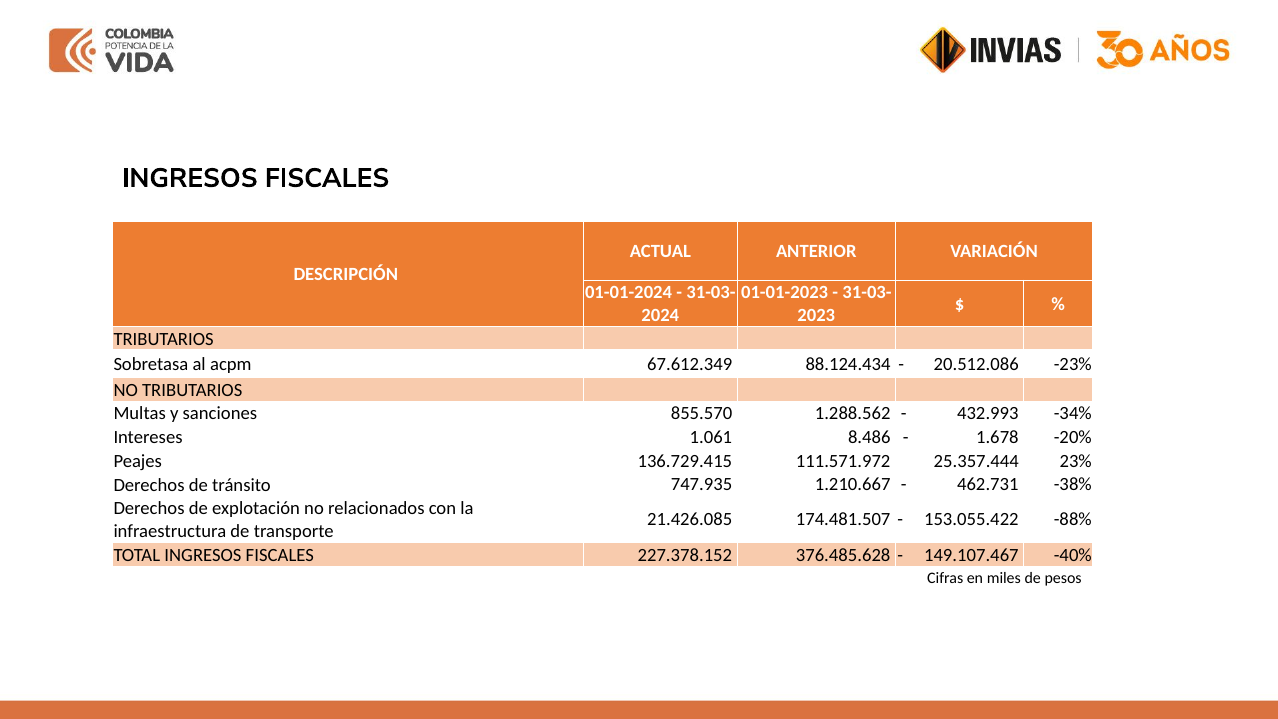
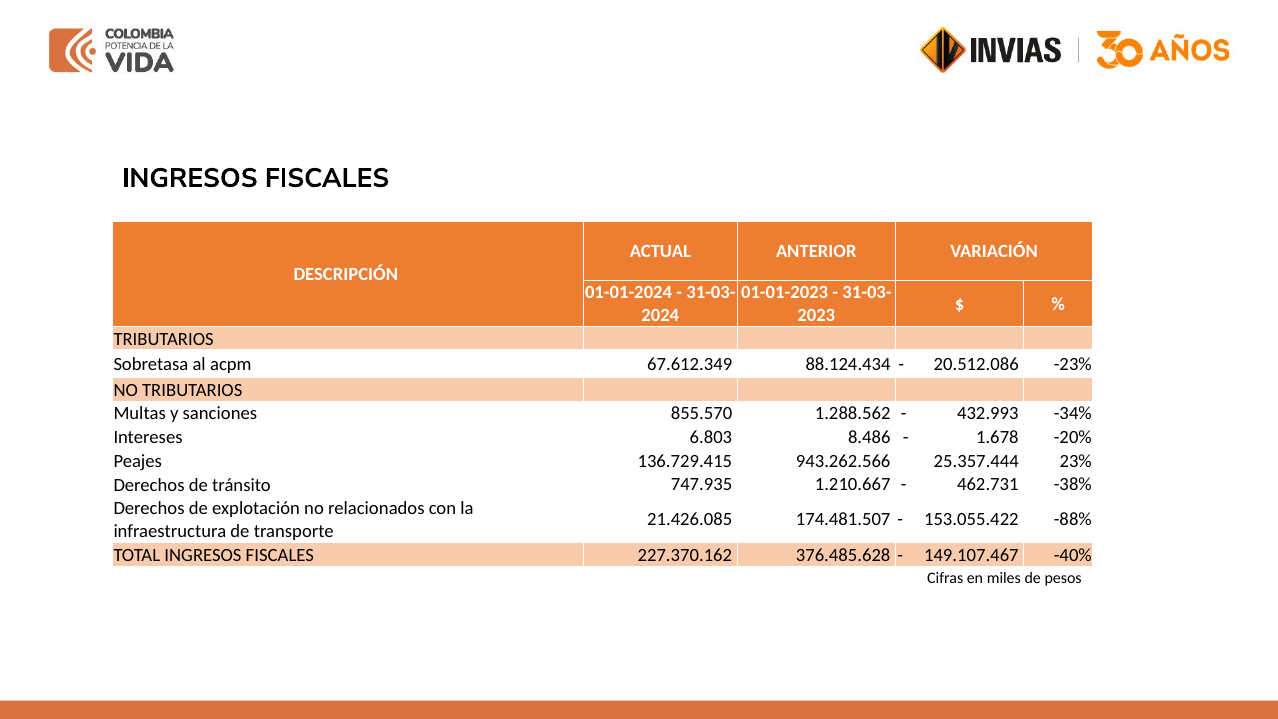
1.061: 1.061 -> 6.803
111.571.972: 111.571.972 -> 943.262.566
227.378.152: 227.378.152 -> 227.370.162
